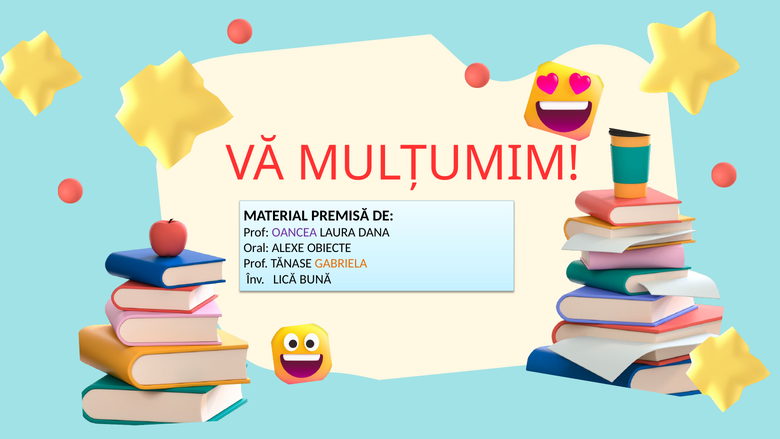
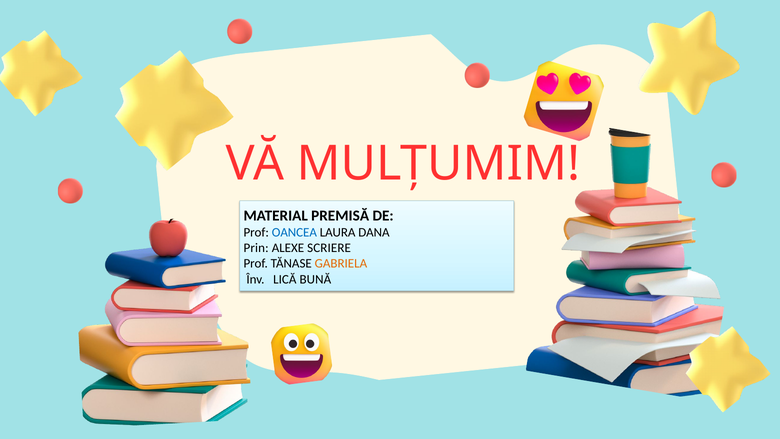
OANCEA colour: purple -> blue
Oral: Oral -> Prin
OBIECTE: OBIECTE -> SCRIERE
